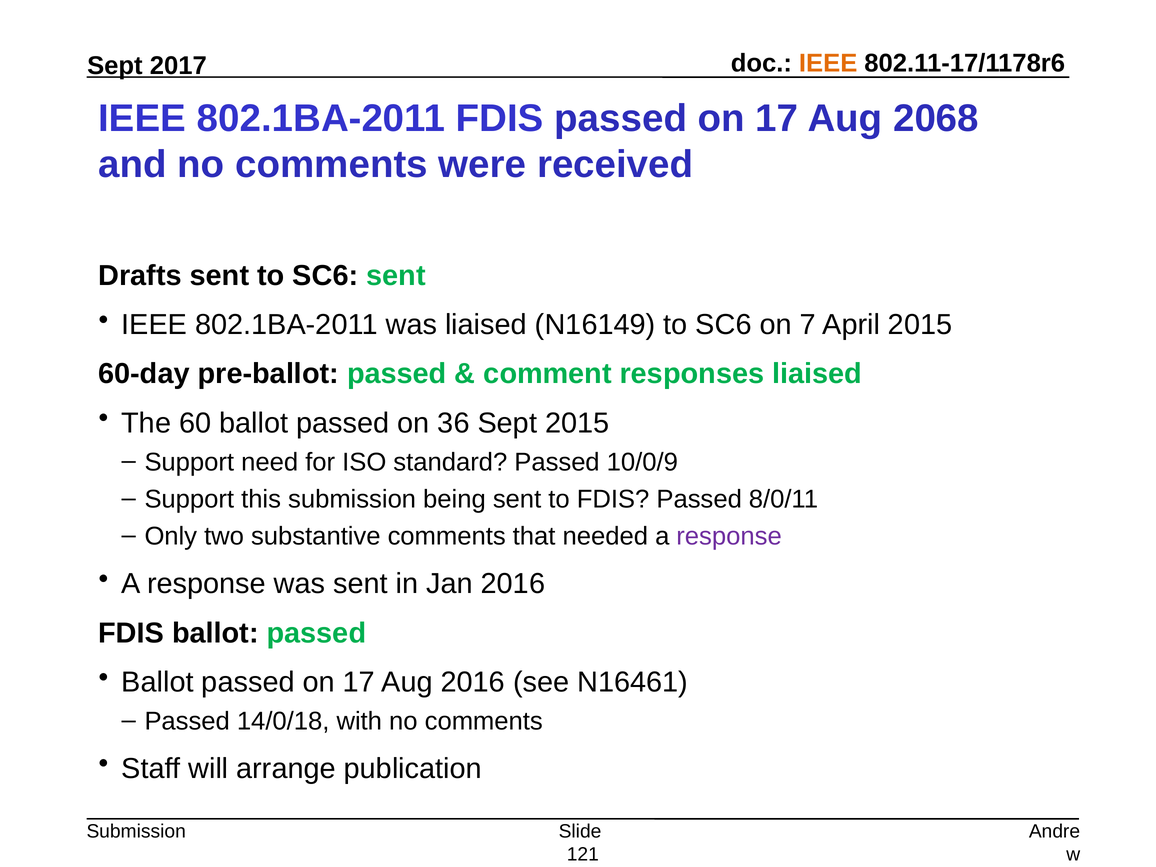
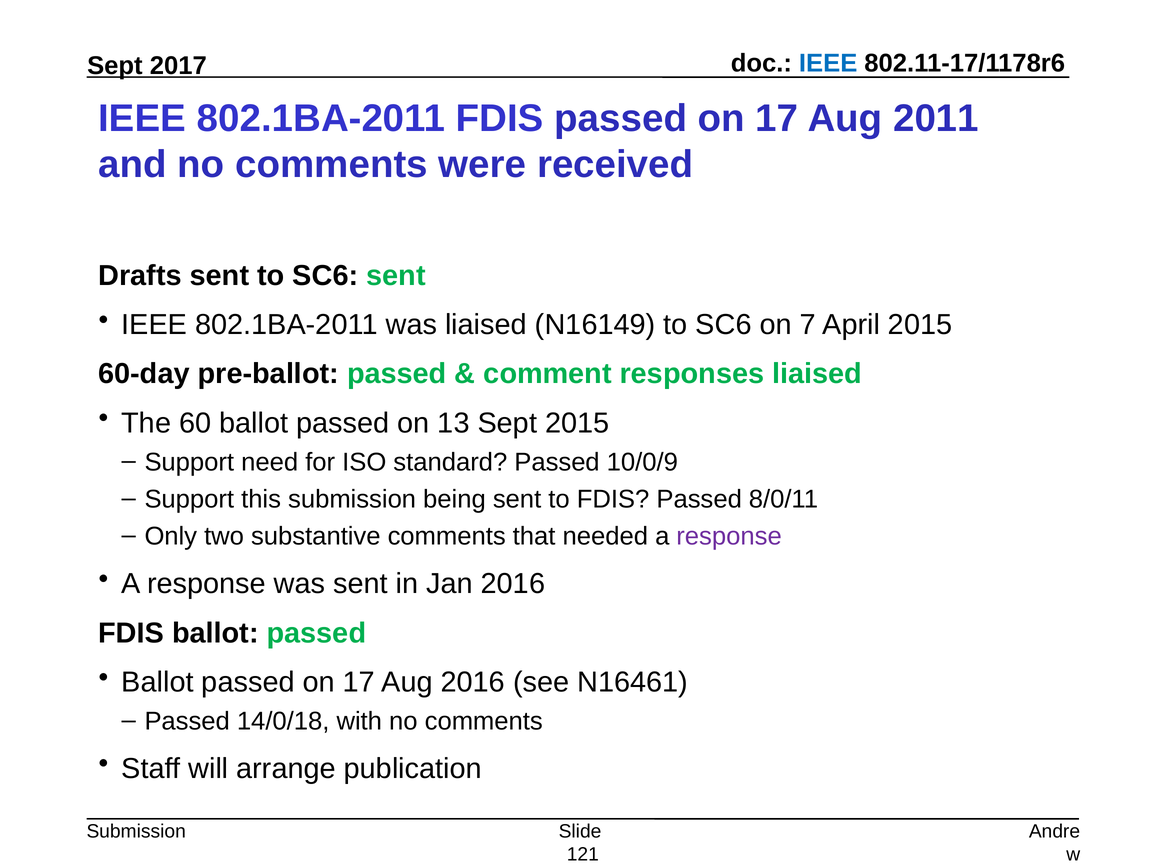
IEEE at (828, 63) colour: orange -> blue
2068: 2068 -> 2011
36: 36 -> 13
